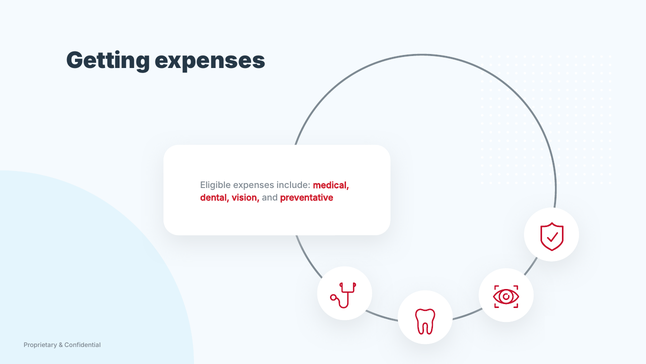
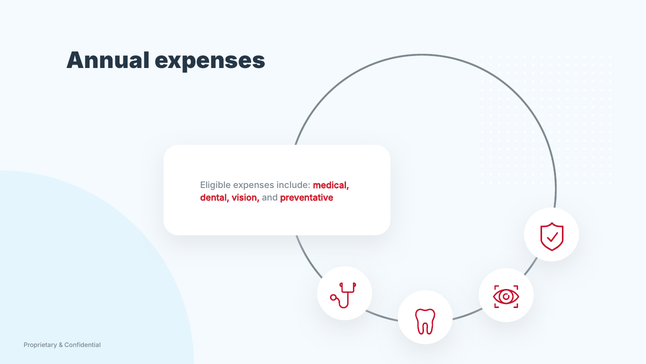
Getting: Getting -> Annual
